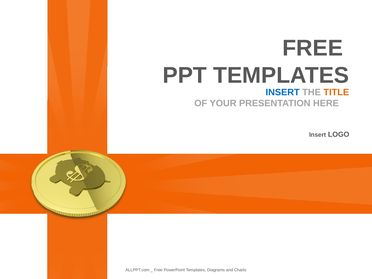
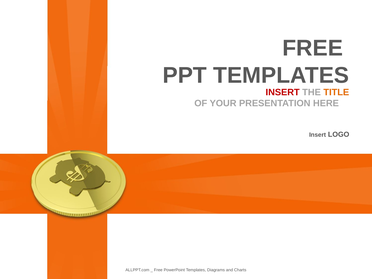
INSERT at (283, 92) colour: blue -> red
